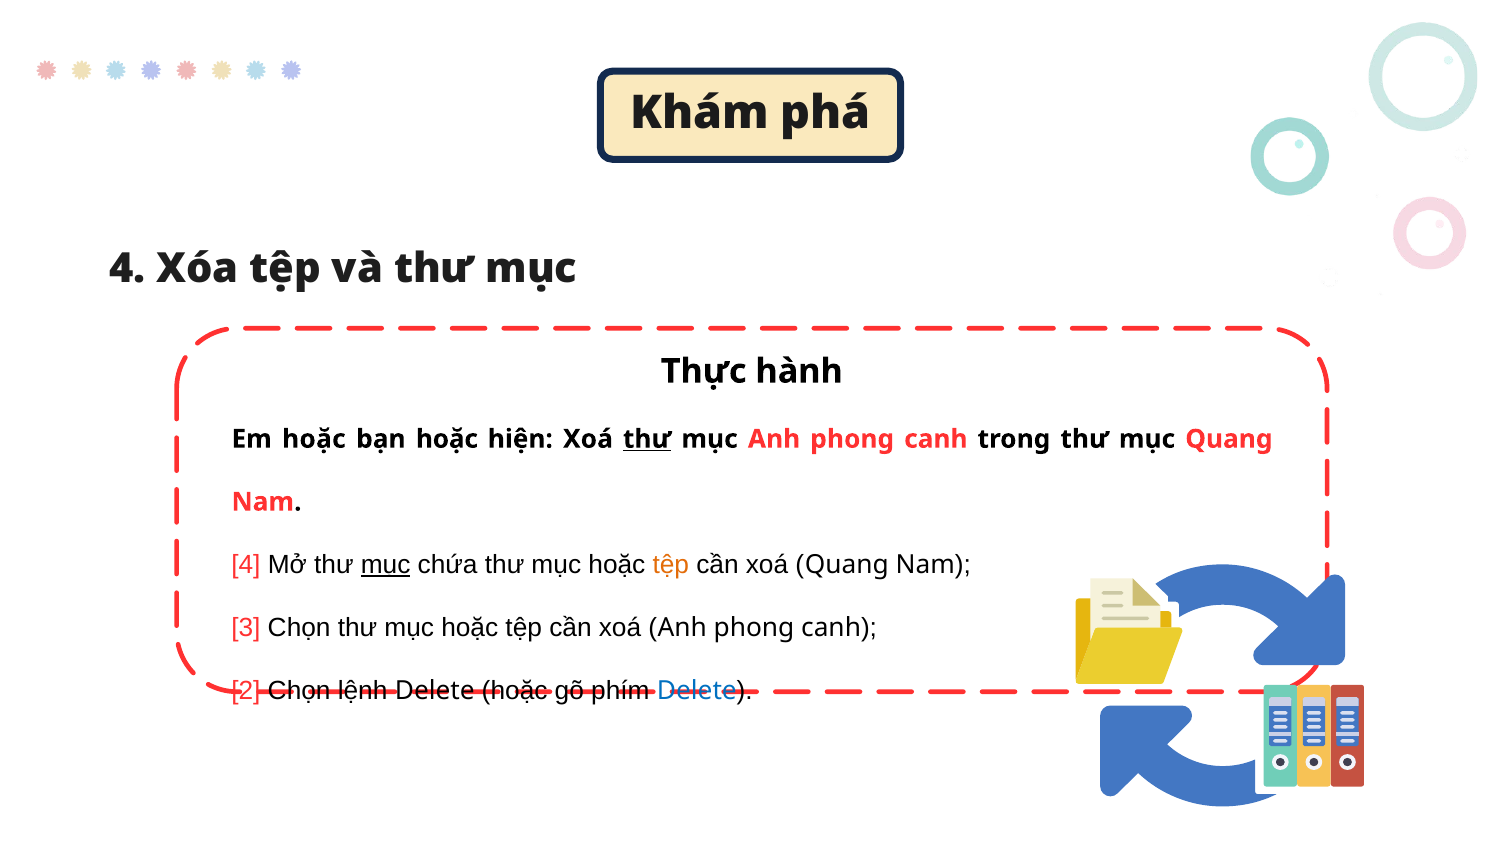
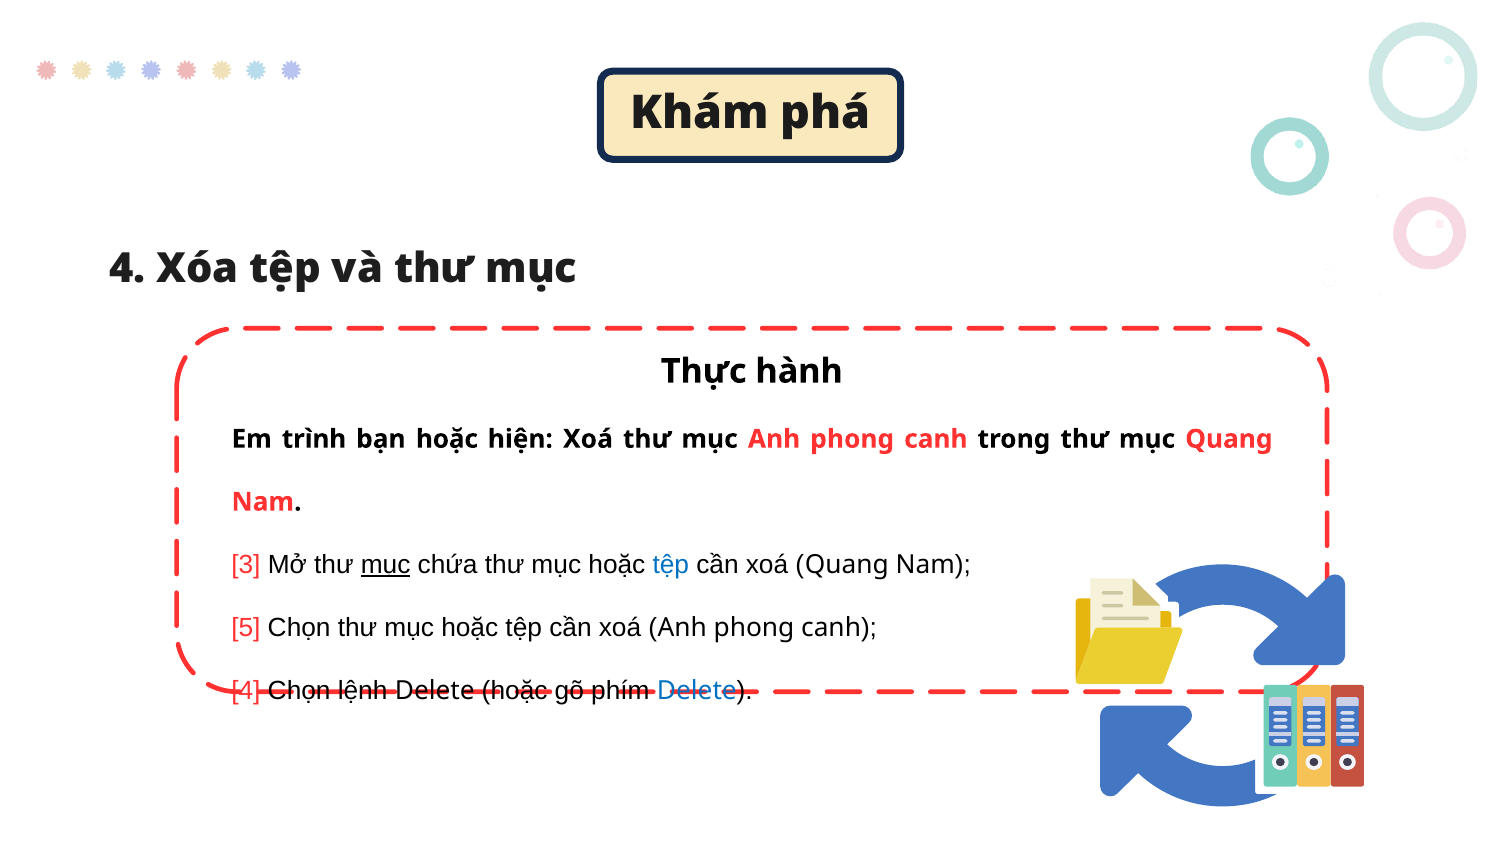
Em hoặc: hoặc -> trình
thư at (647, 439) underline: present -> none
4 at (246, 565): 4 -> 3
tệp at (671, 565) colour: orange -> blue
3: 3 -> 5
2 at (246, 691): 2 -> 4
